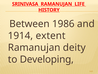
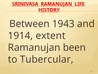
1986: 1986 -> 1943
deity: deity -> been
Developing: Developing -> Tubercular
